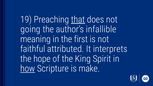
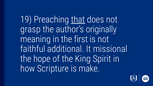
going: going -> grasp
infallible: infallible -> originally
attributed: attributed -> additional
interprets: interprets -> missional
how underline: present -> none
